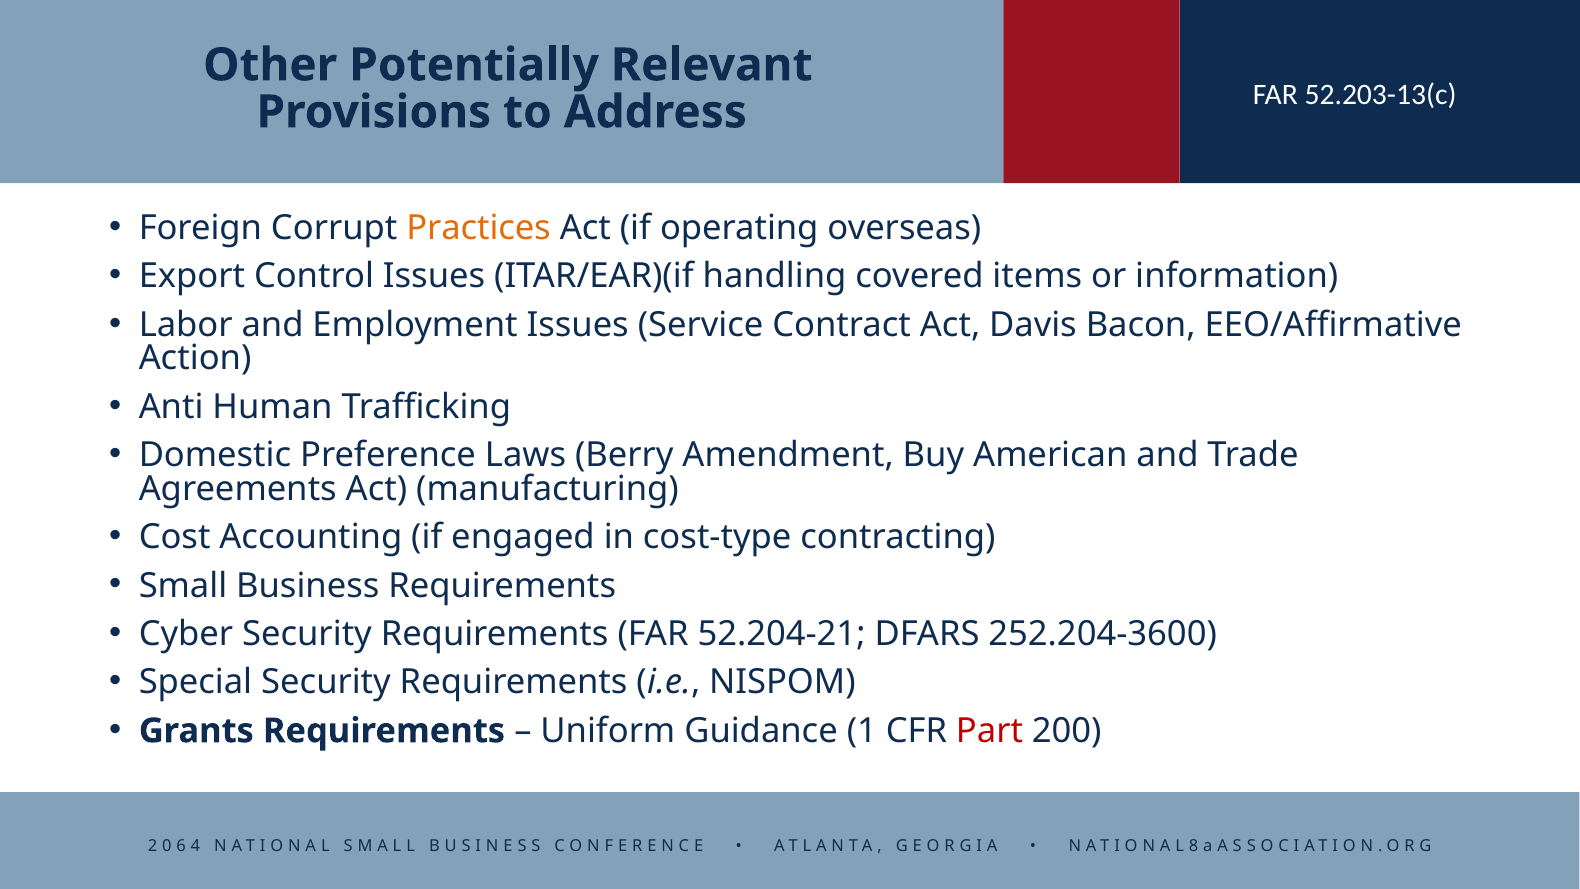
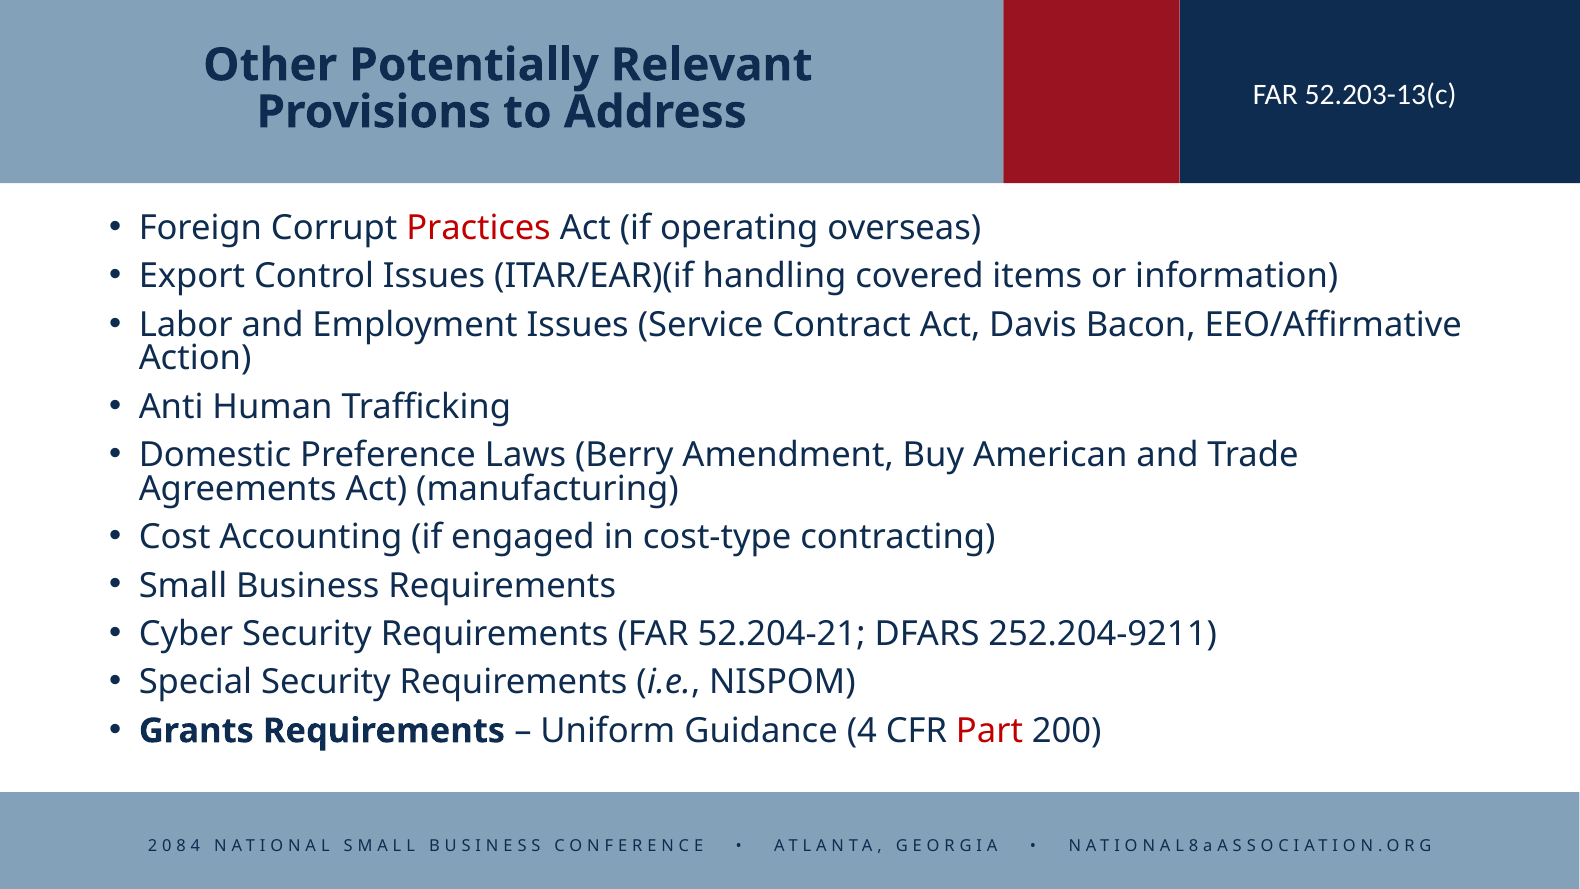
Practices colour: orange -> red
252.204-3600: 252.204-3600 -> 252.204-9211
Guidance 1: 1 -> 4
6 at (181, 846): 6 -> 8
